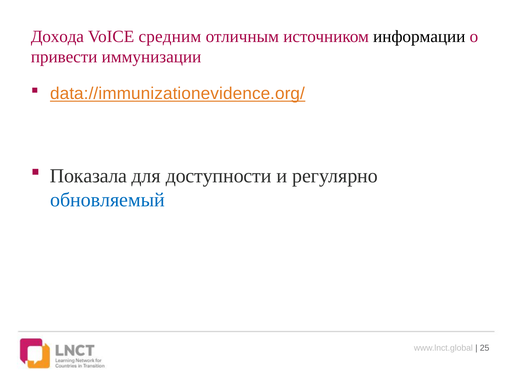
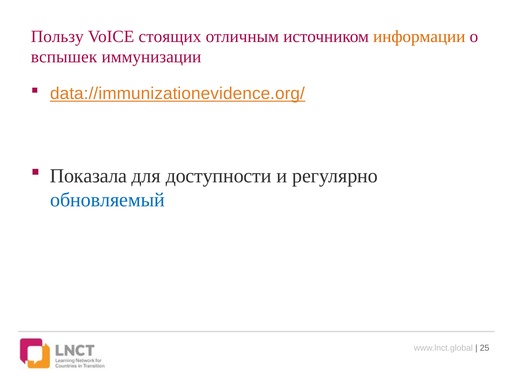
Дохода: Дохода -> Пользу
средним: средним -> стоящих
информации colour: black -> orange
привести: привести -> вспышек
